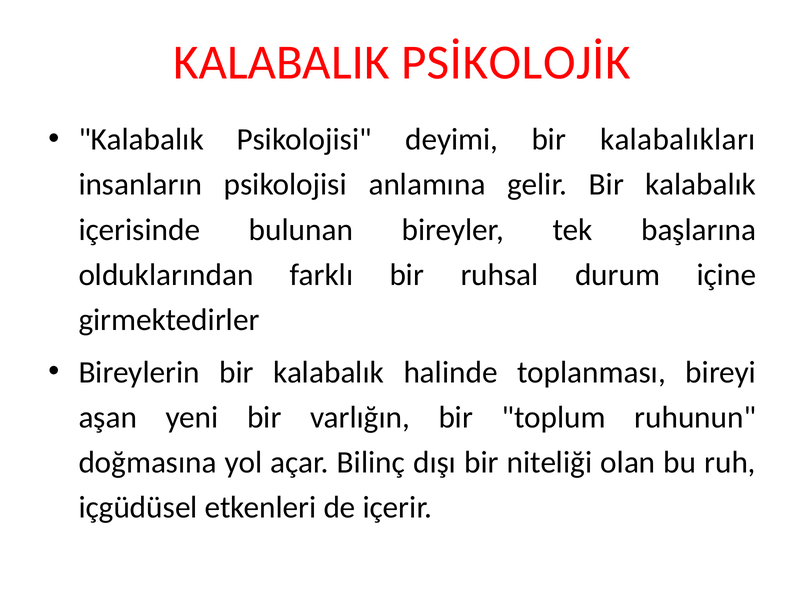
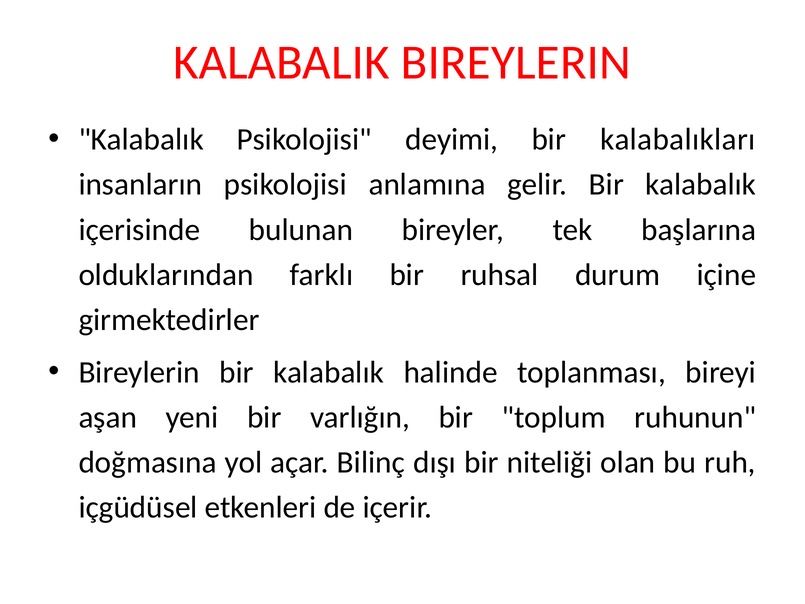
KALABALIK PSİKOLOJİK: PSİKOLOJİK -> BIREYLERIN
